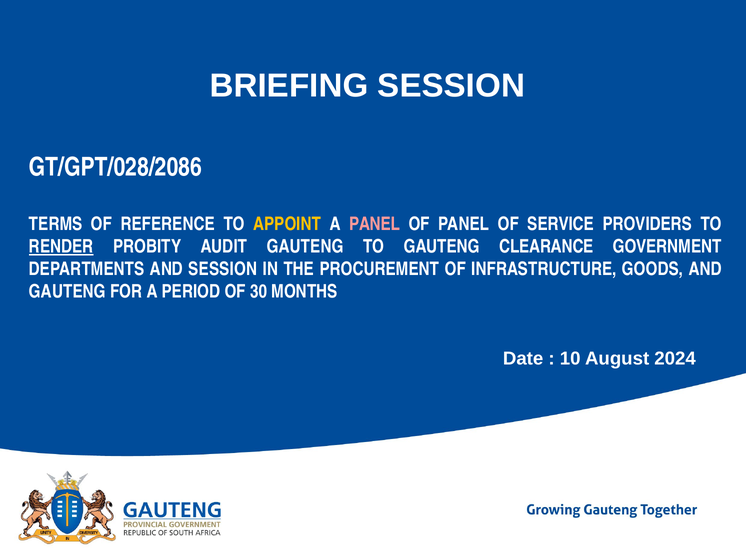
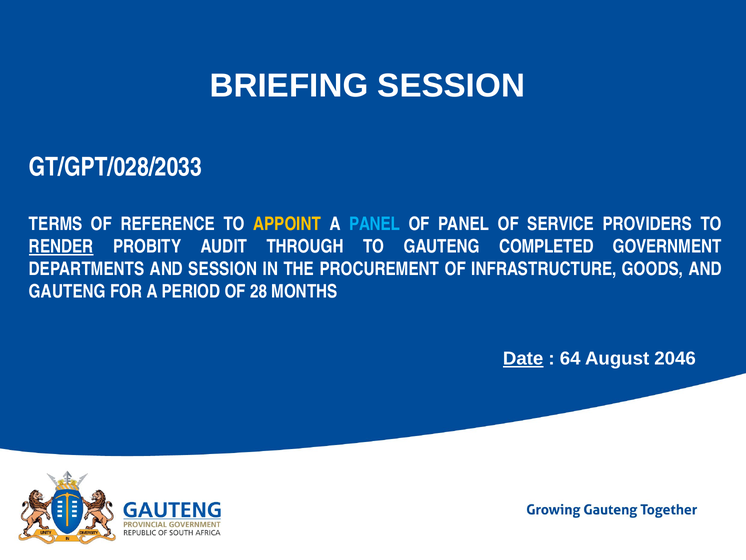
GT/GPT/028/2086: GT/GPT/028/2086 -> GT/GPT/028/2033
PANEL at (375, 224) colour: pink -> light blue
AUDIT GAUTENG: GAUTENG -> THROUGH
CLEARANCE: CLEARANCE -> COMPLETED
30: 30 -> 28
Date underline: none -> present
10: 10 -> 64
2024: 2024 -> 2046
